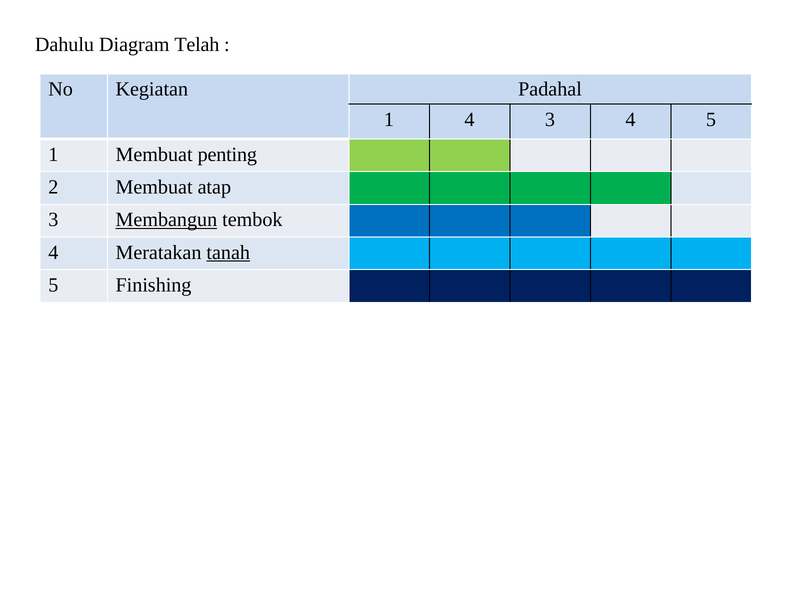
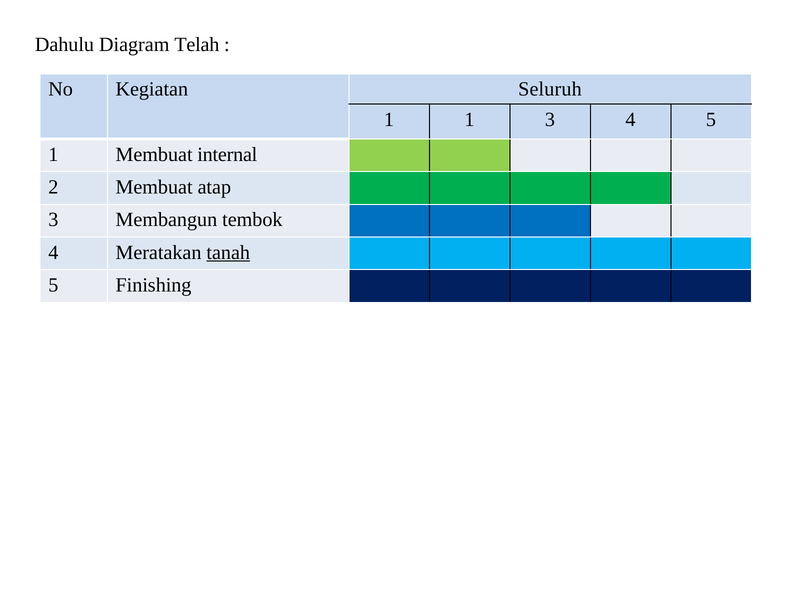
Padahal: Padahal -> Seluruh
1 4: 4 -> 1
penting: penting -> internal
Membangun underline: present -> none
